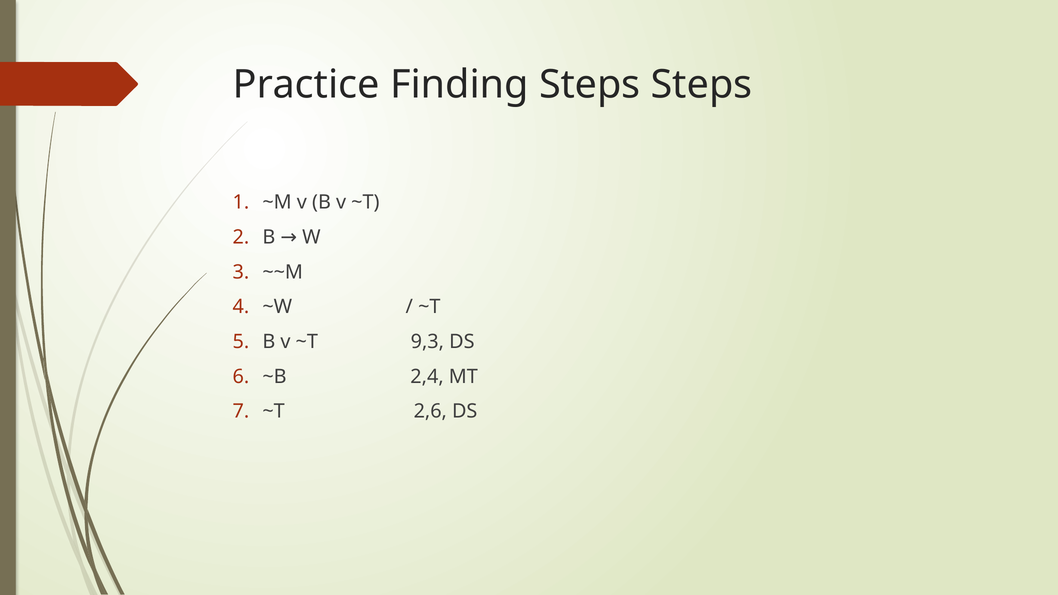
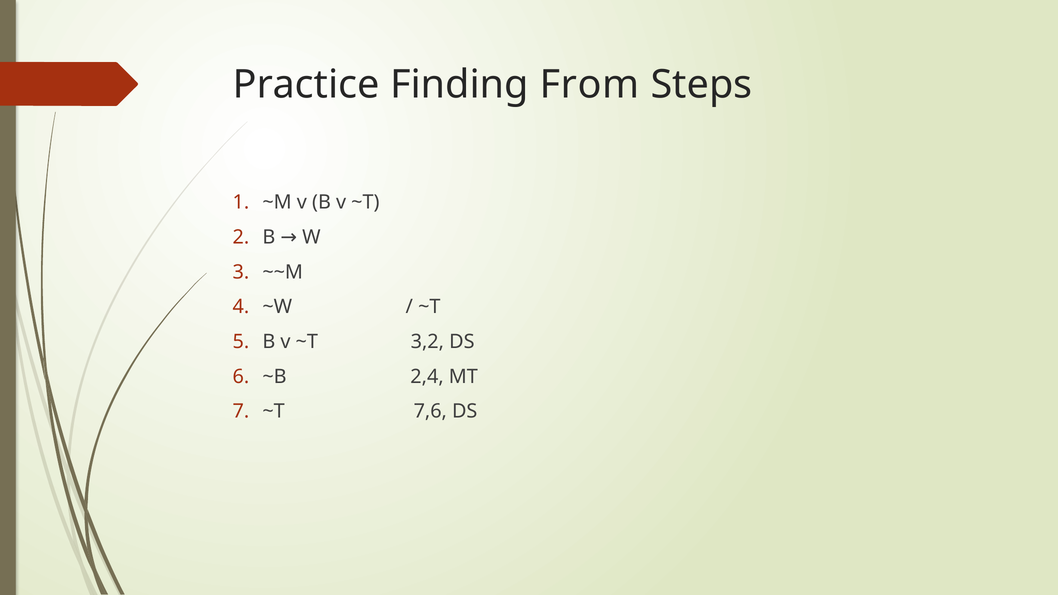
Finding Steps: Steps -> From
9,3: 9,3 -> 3,2
2,6: 2,6 -> 7,6
